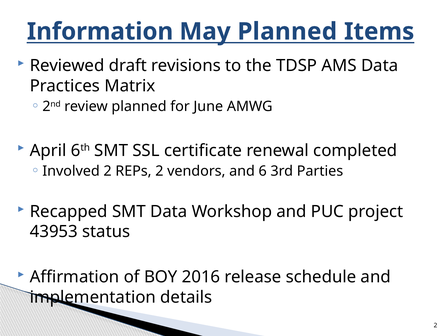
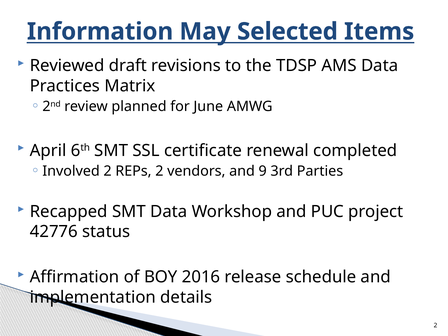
May Planned: Planned -> Selected
6: 6 -> 9
43953: 43953 -> 42776
